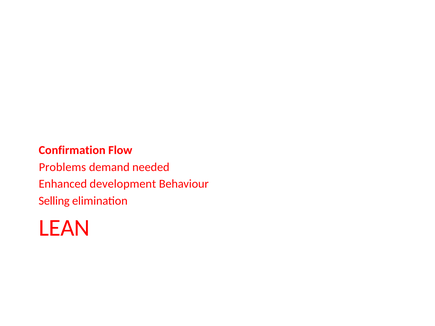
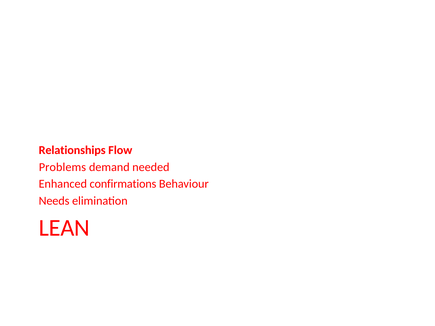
Confirmation: Confirmation -> Relationships
development: development -> confirmations
Selling: Selling -> Needs
